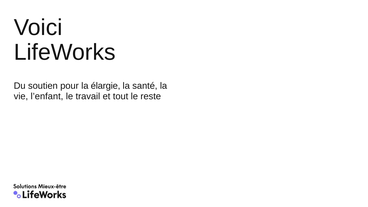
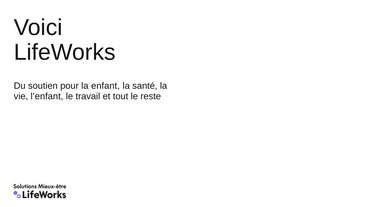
élargie: élargie -> enfant
